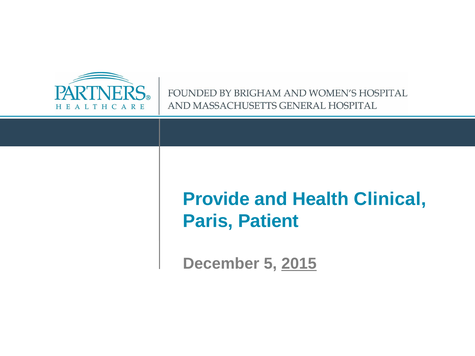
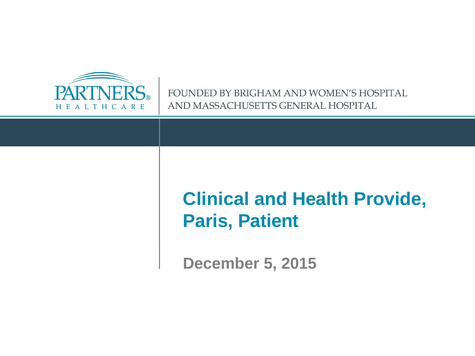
Provide: Provide -> Clinical
Clinical: Clinical -> Provide
2015 underline: present -> none
